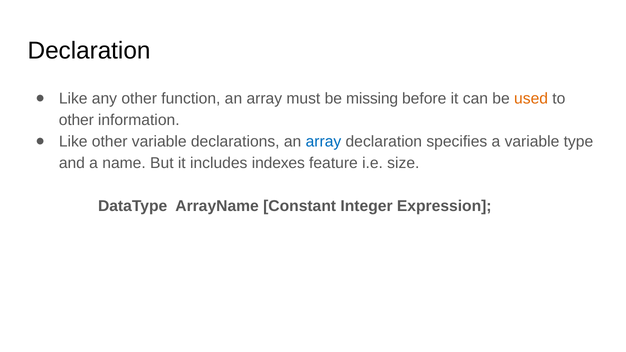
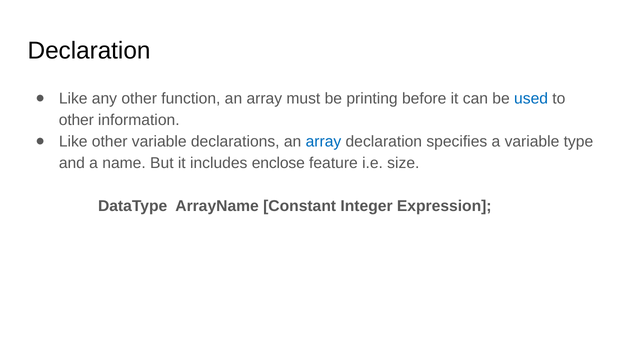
missing: missing -> printing
used colour: orange -> blue
indexes: indexes -> enclose
